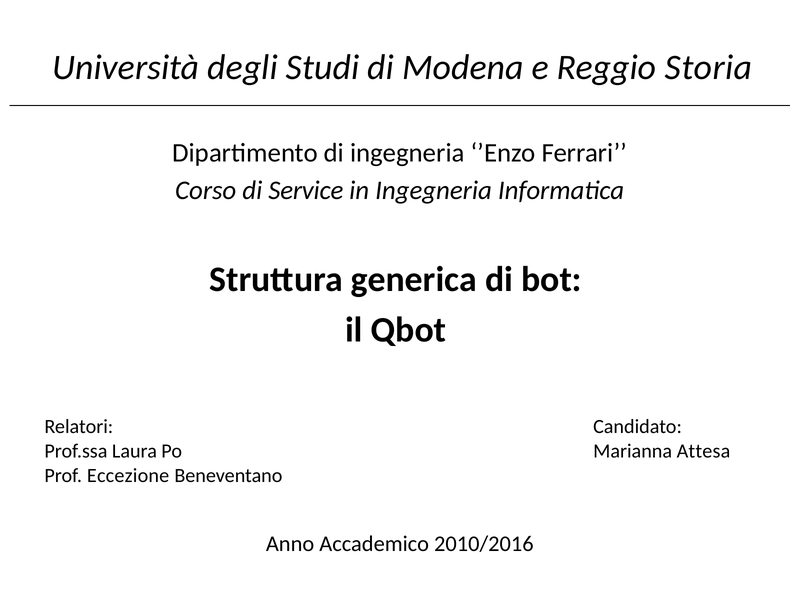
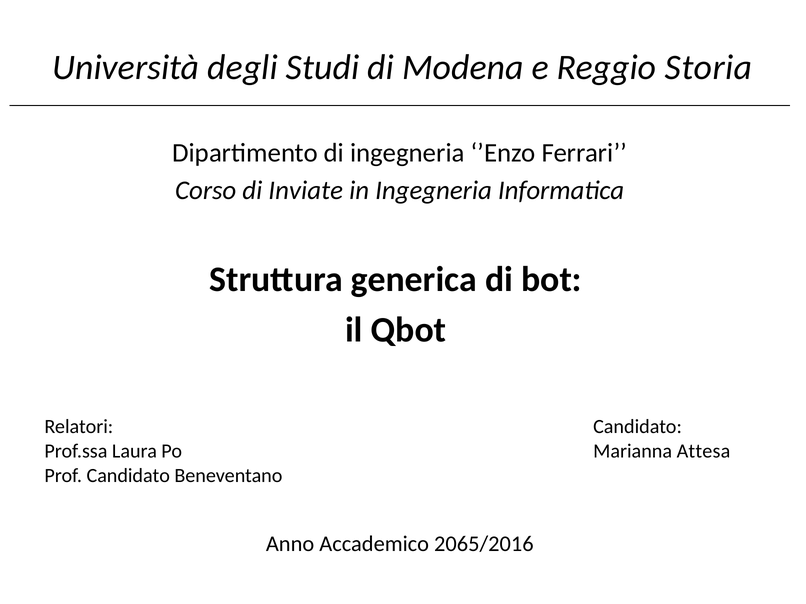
Service: Service -> Inviate
Prof Eccezione: Eccezione -> Candidato
2010/2016: 2010/2016 -> 2065/2016
